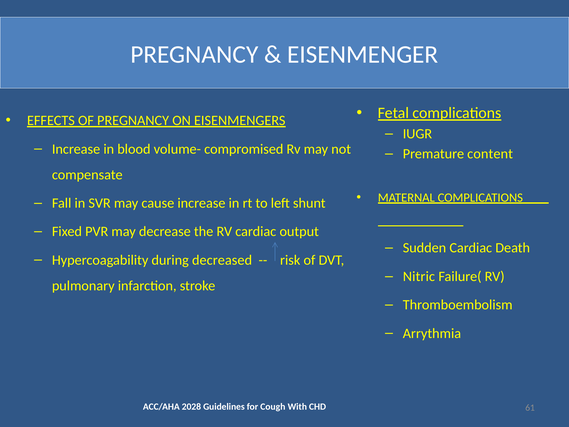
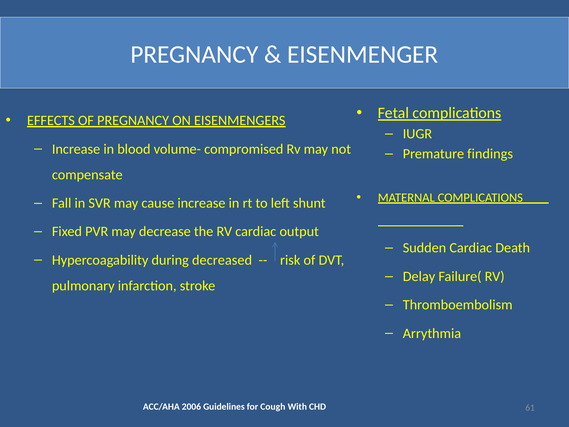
content: content -> findings
Nitric: Nitric -> Delay
2028: 2028 -> 2006
